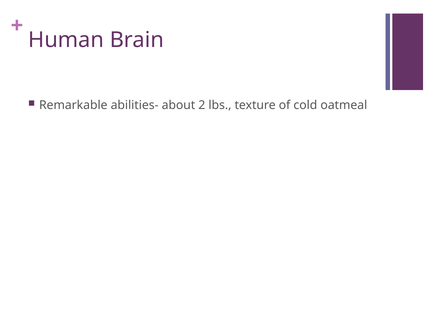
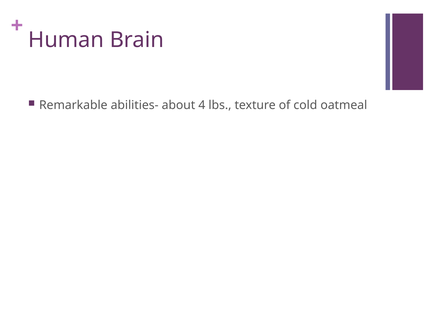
2: 2 -> 4
